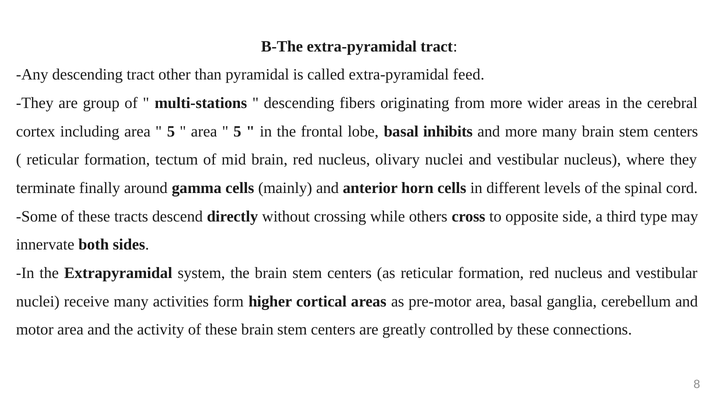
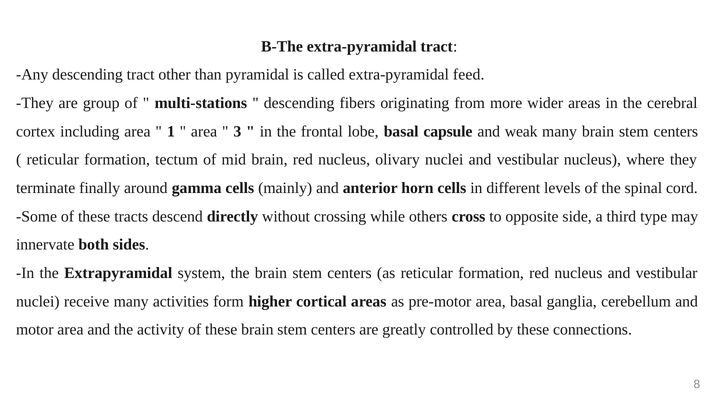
5 at (171, 131): 5 -> 1
5 at (237, 131): 5 -> 3
inhibits: inhibits -> capsule
and more: more -> weak
